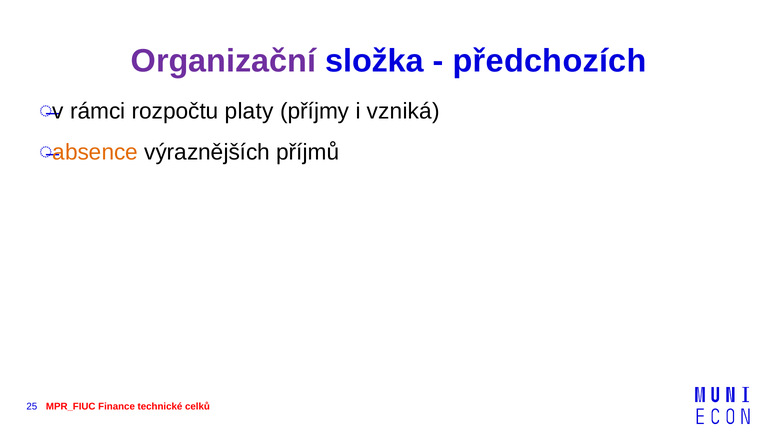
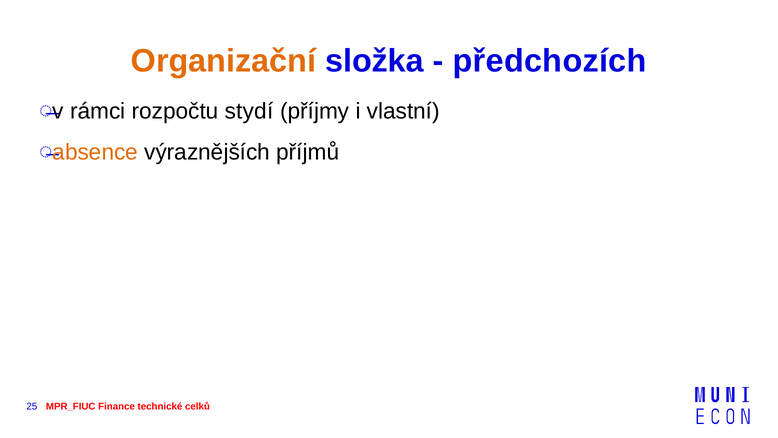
Organizační colour: purple -> orange
platy: platy -> stydí
vzniká: vzniká -> vlastní
